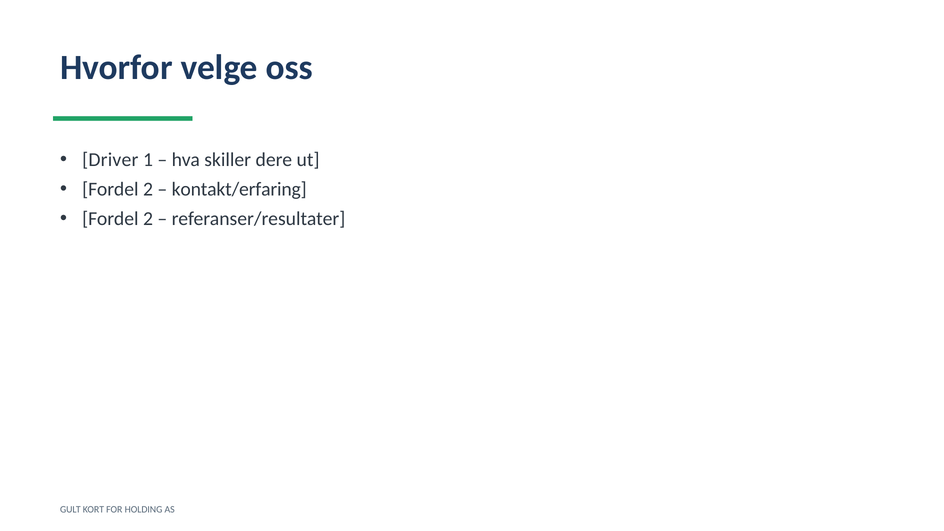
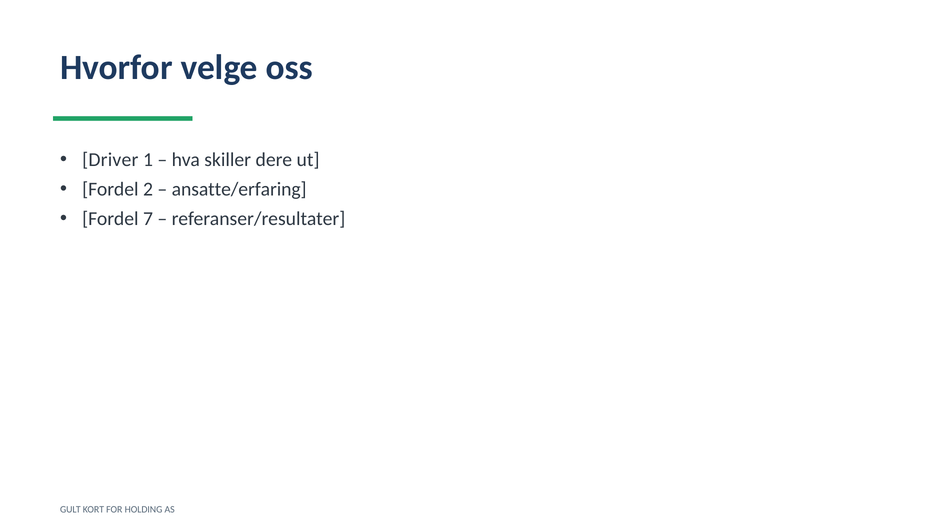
kontakt/erfaring: kontakt/erfaring -> ansatte/erfaring
2 at (148, 219): 2 -> 7
